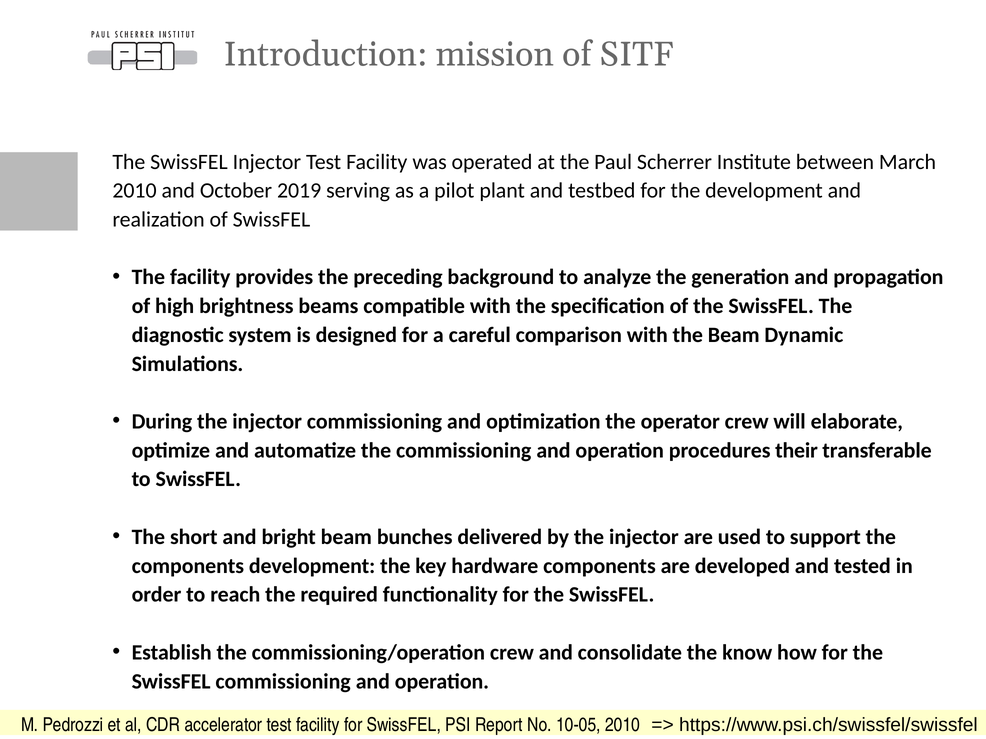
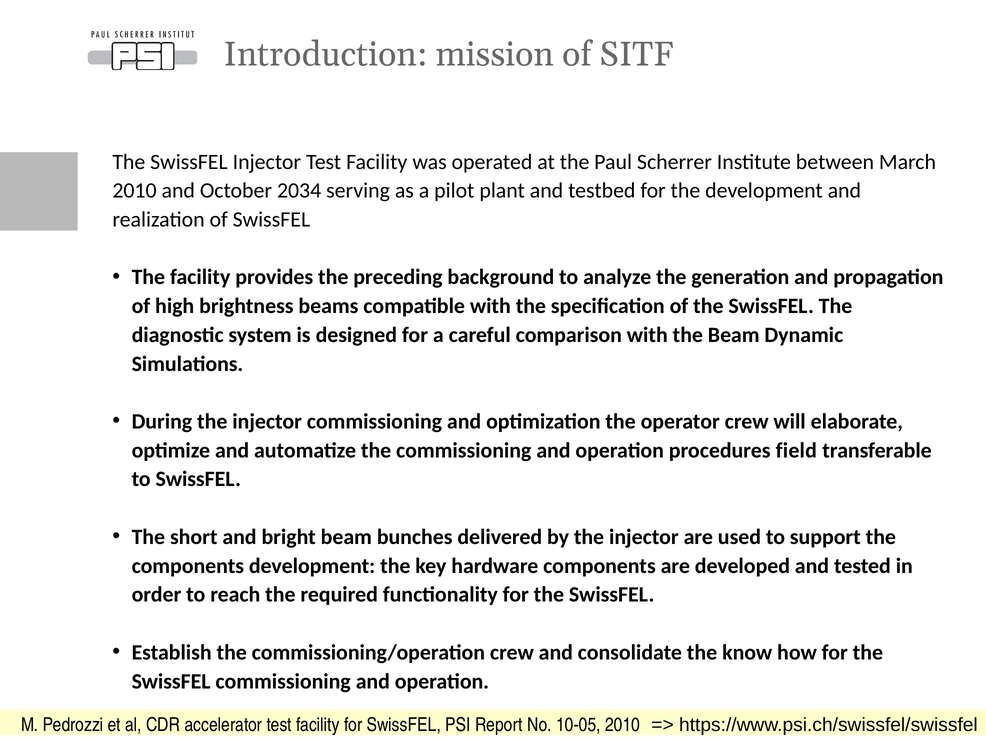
2019: 2019 -> 2034
their: their -> field
